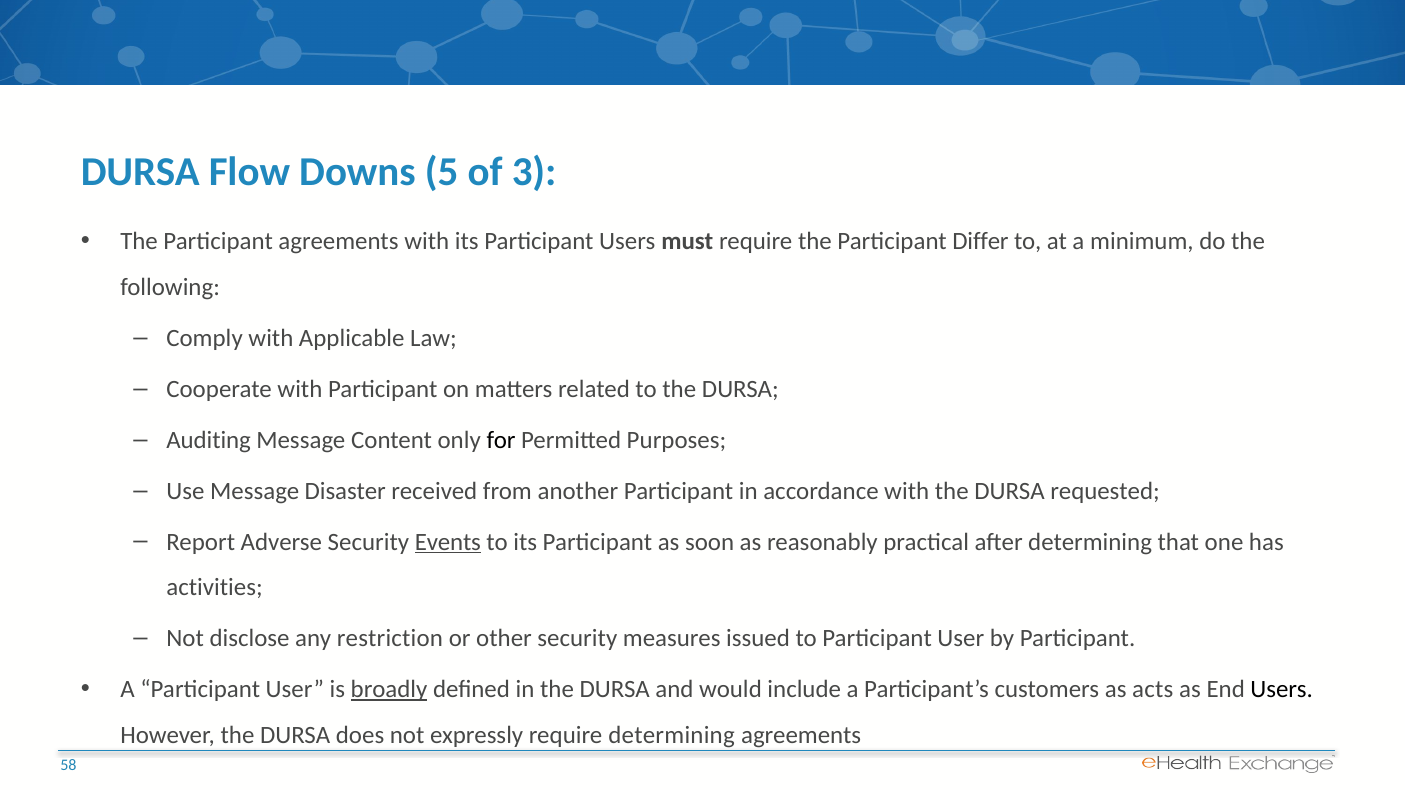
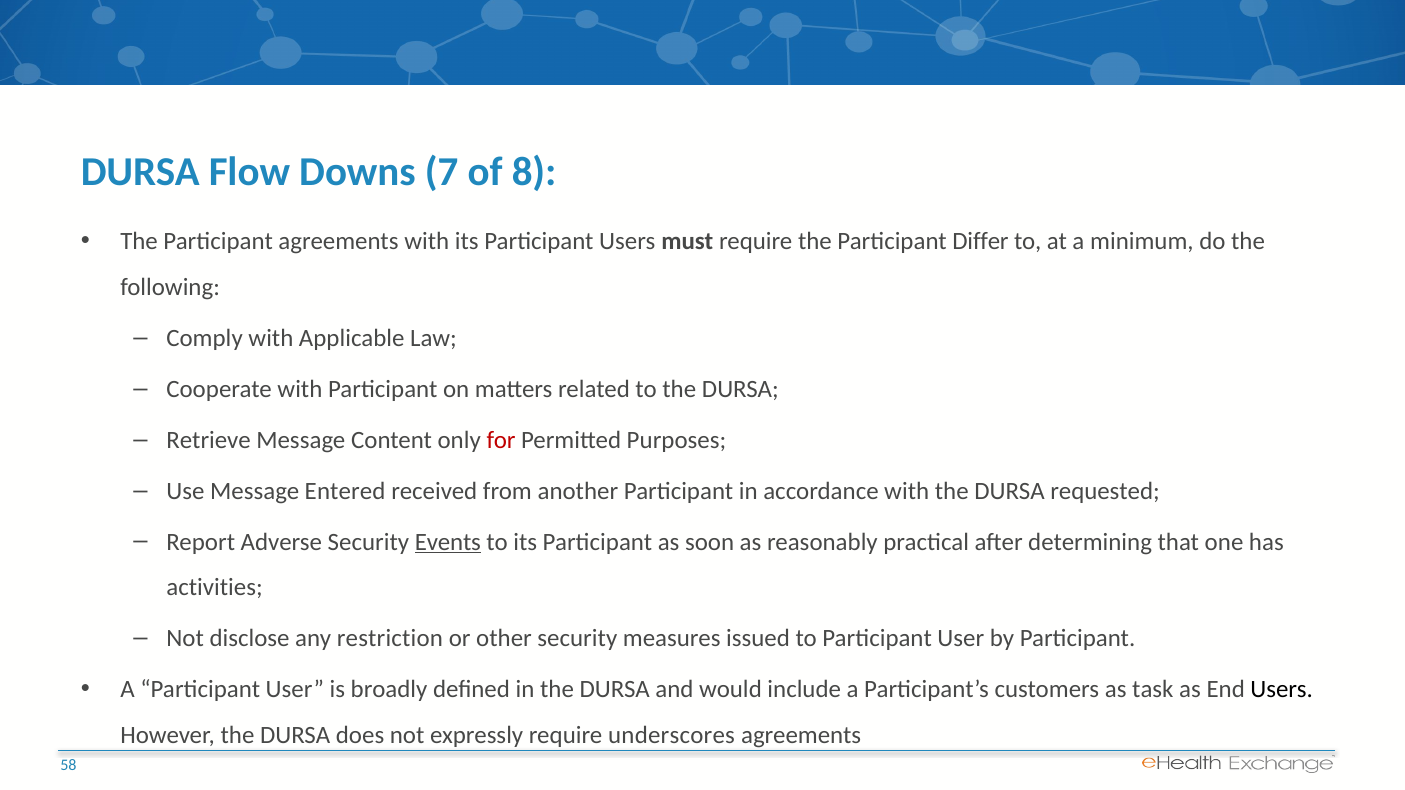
5: 5 -> 7
3: 3 -> 8
Auditing: Auditing -> Retrieve
for colour: black -> red
Disaster: Disaster -> Entered
broadly underline: present -> none
acts: acts -> task
require determining: determining -> underscores
